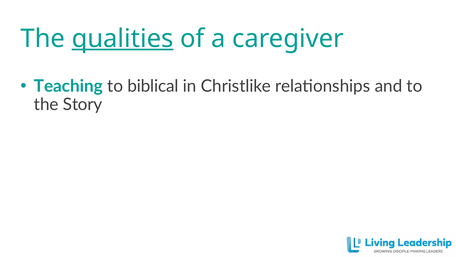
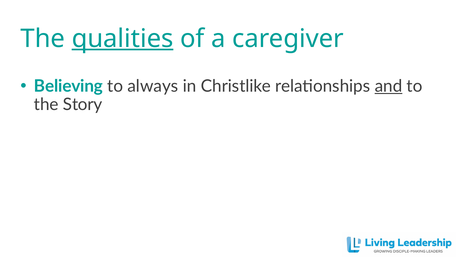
Teaching: Teaching -> Believing
biblical: biblical -> always
and underline: none -> present
